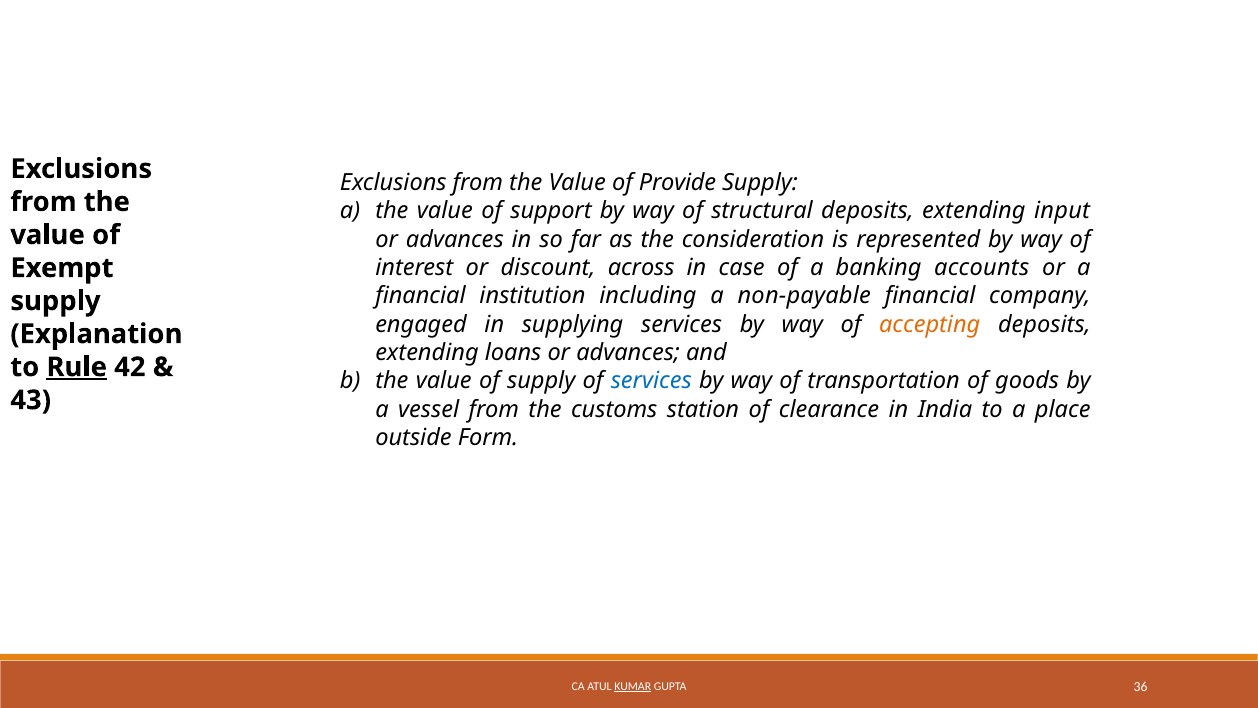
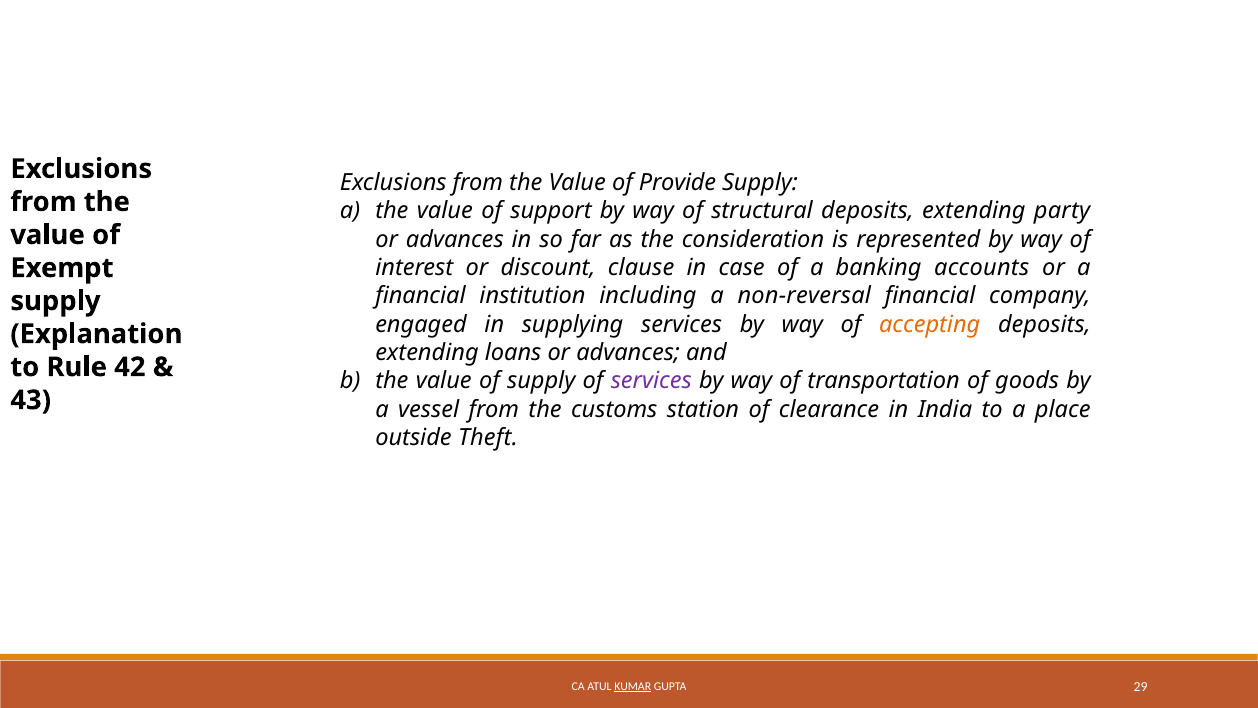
input: input -> party
across: across -> clause
non-payable: non-payable -> non-reversal
Rule underline: present -> none
services at (651, 381) colour: blue -> purple
Form: Form -> Theft
36: 36 -> 29
